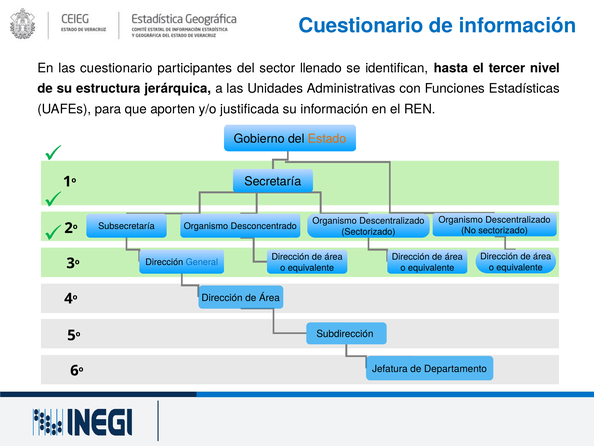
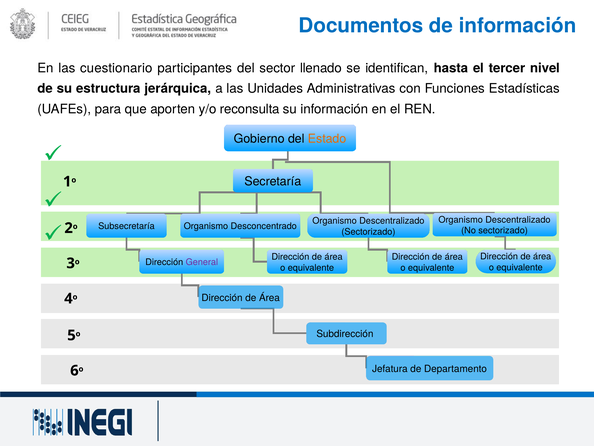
Cuestionario at (361, 26): Cuestionario -> Documentos
justificada: justificada -> reconsulta
General colour: blue -> purple
